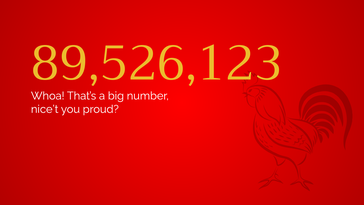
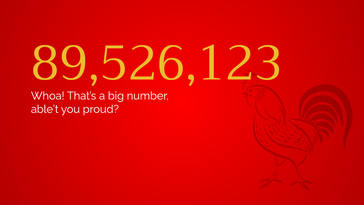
nice’t: nice’t -> able’t
